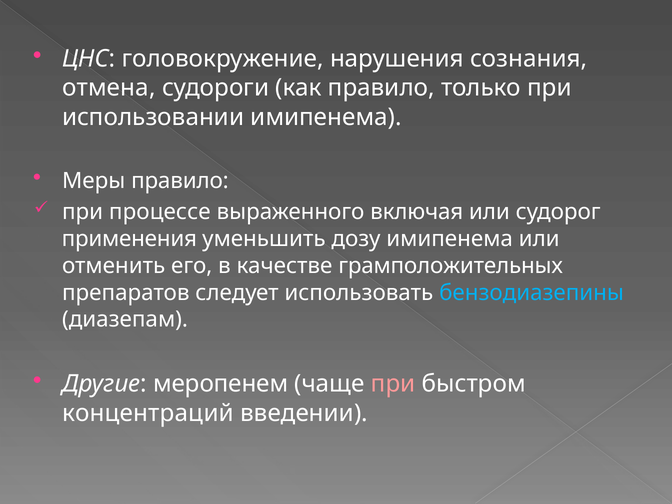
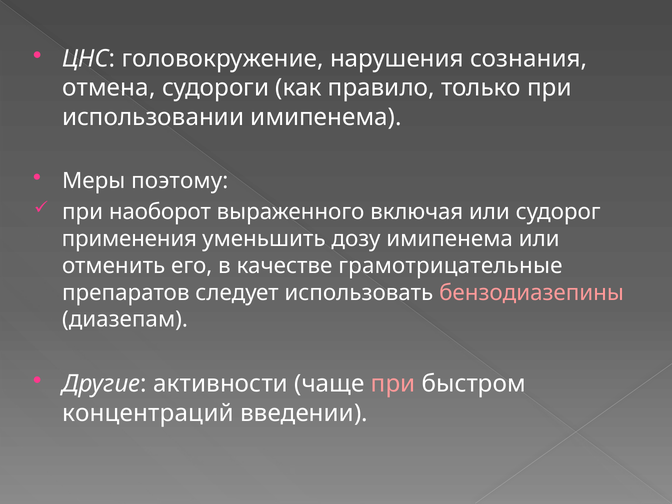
Меры правило: правило -> поэтому
процессе: процессе -> наоборот
грамположительных: грамположительных -> грамотрицательные
бензодиазепины colour: light blue -> pink
меропенем: меропенем -> активности
